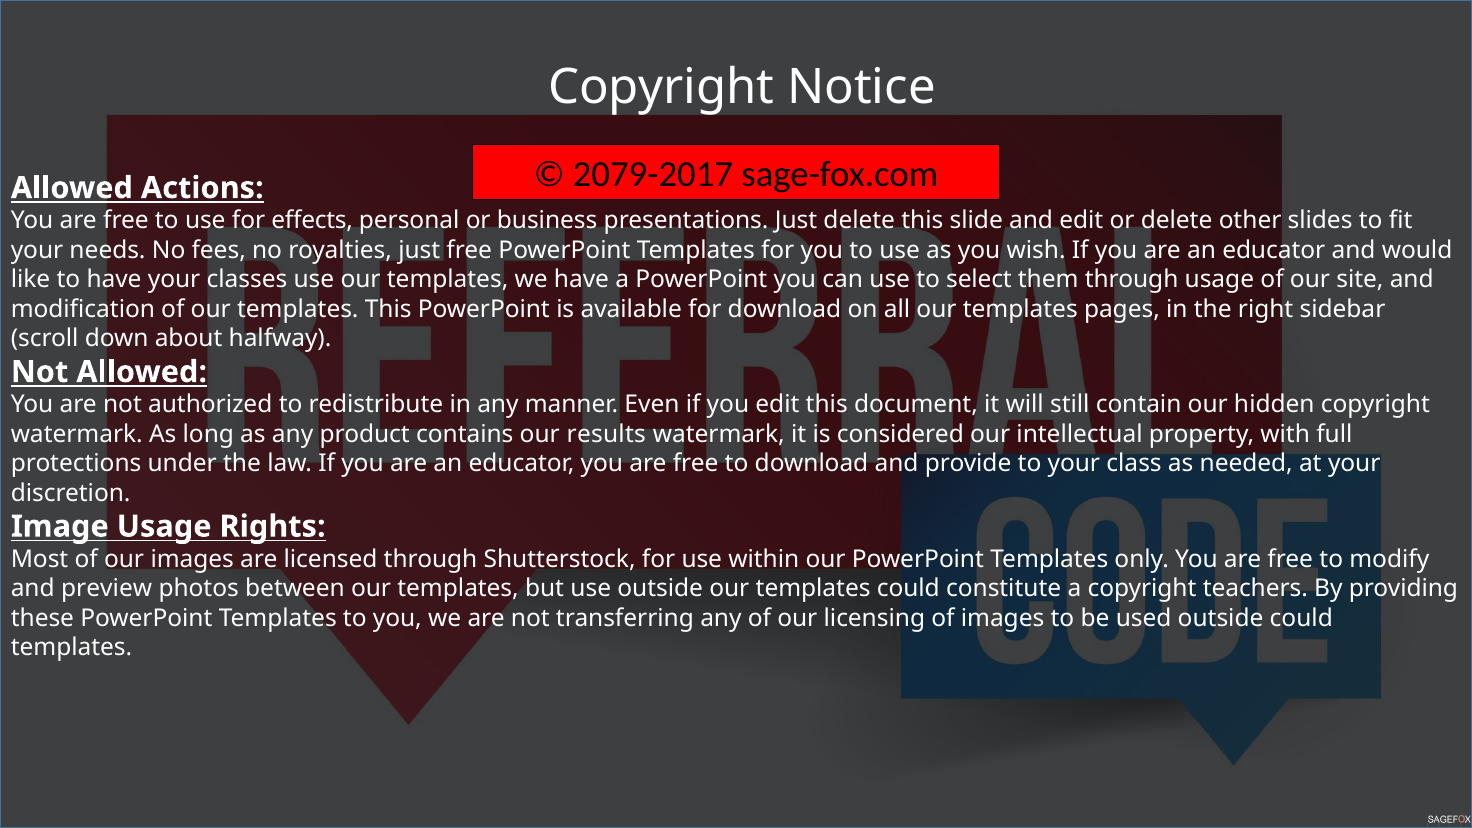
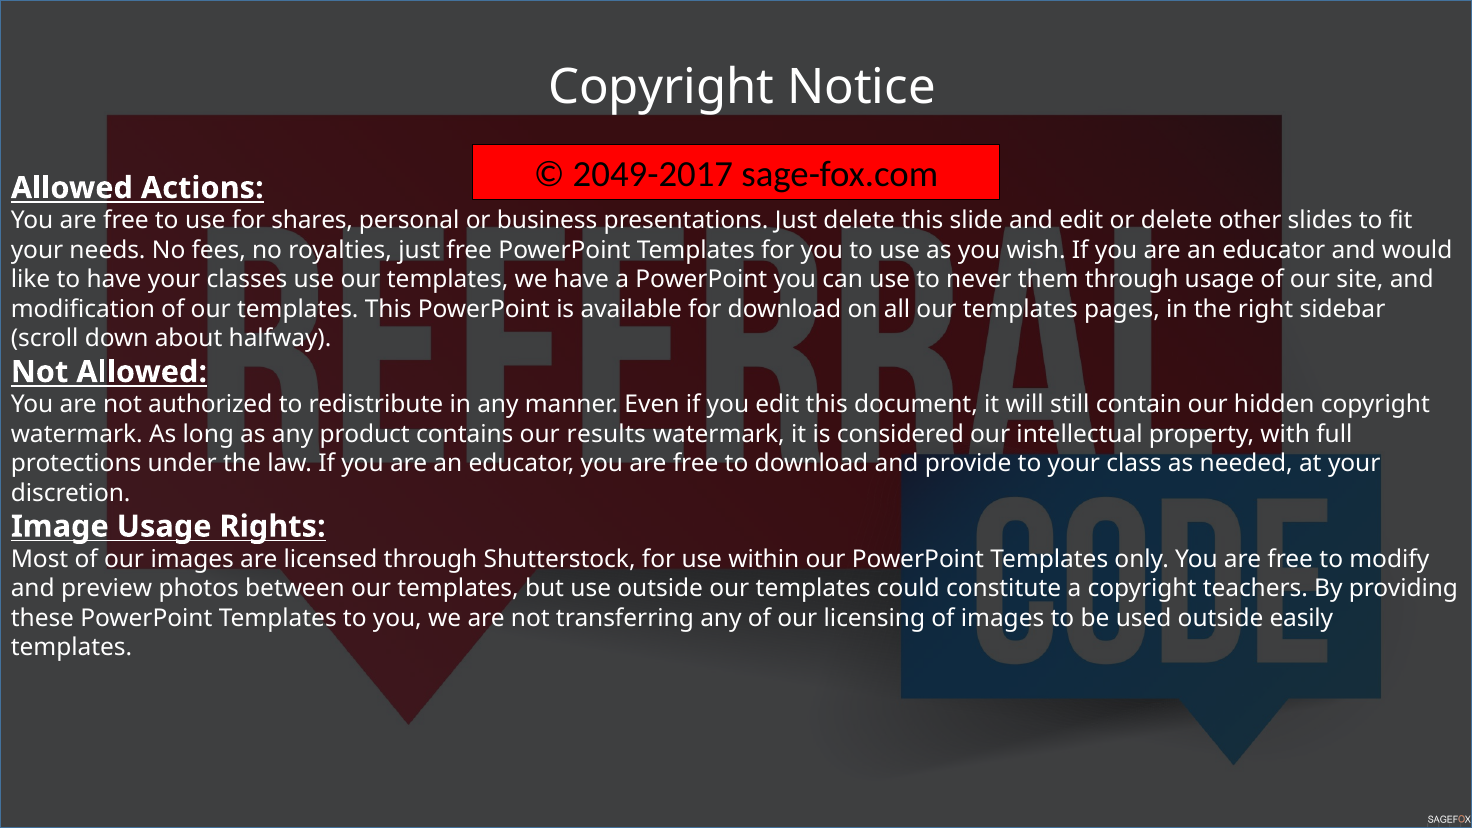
2079-2017: 2079-2017 -> 2049-2017
effects: effects -> shares
select: select -> never
outside could: could -> easily
